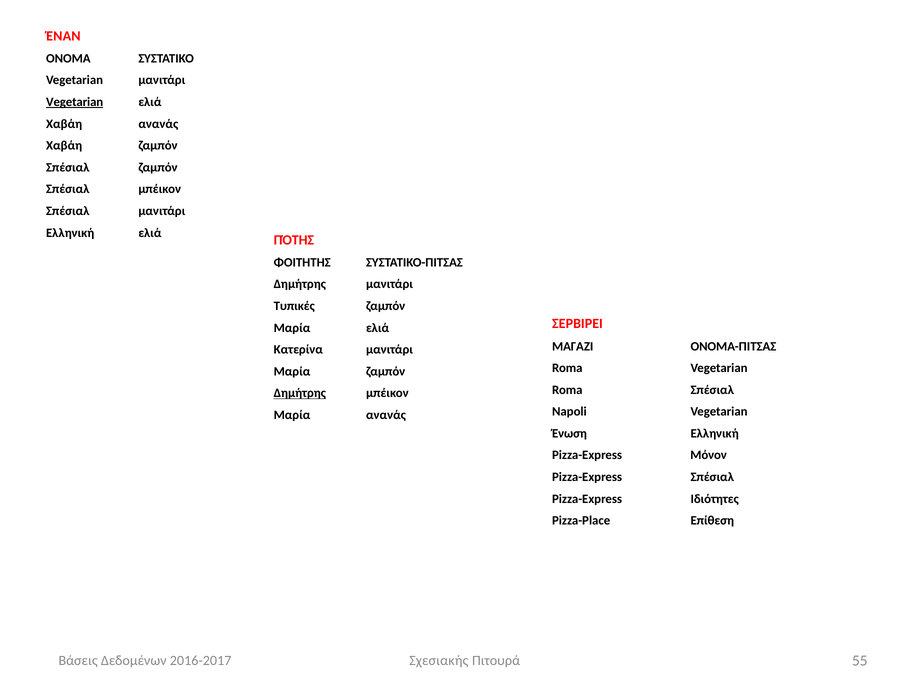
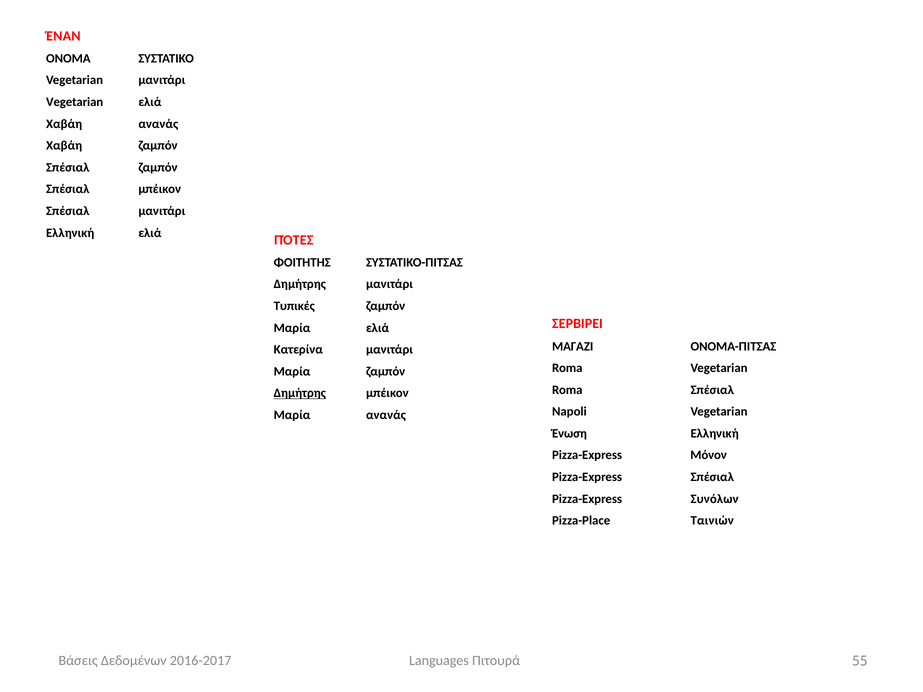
Vegetarian at (75, 102) underline: present -> none
ΠΌΤΗΣ: ΠΌΤΗΣ -> ΠΌΤΕΣ
Ιδιότητες: Ιδιότητες -> Συνόλων
Επίθεση: Επίθεση -> Ταινιών
Σχεσιακής: Σχεσιακής -> Languages
